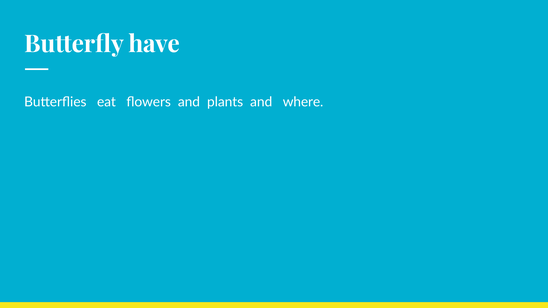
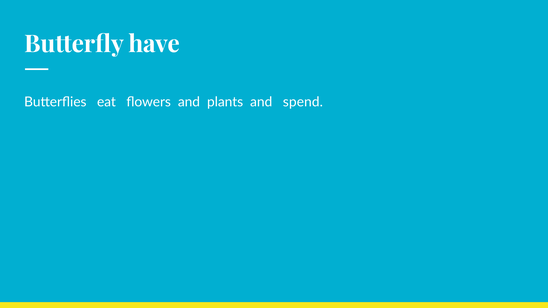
where: where -> spend
